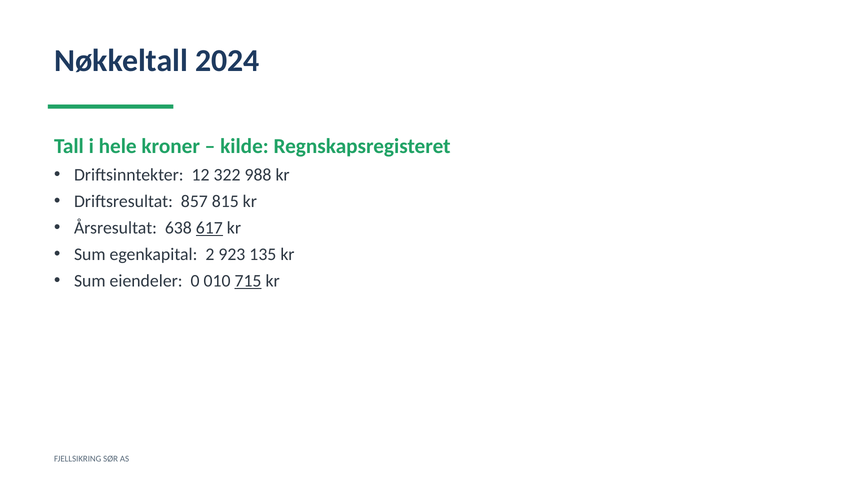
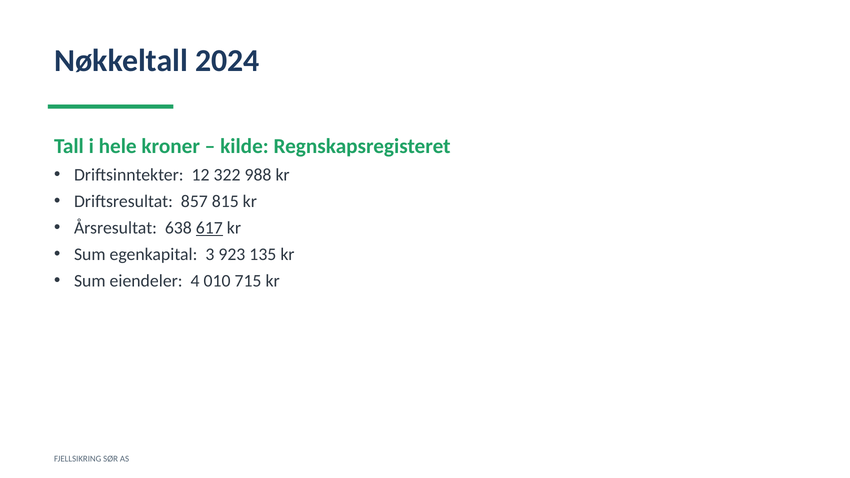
2: 2 -> 3
0: 0 -> 4
715 underline: present -> none
